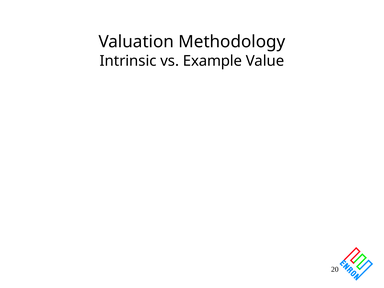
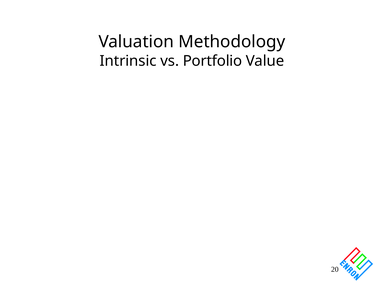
Example: Example -> Portfolio
